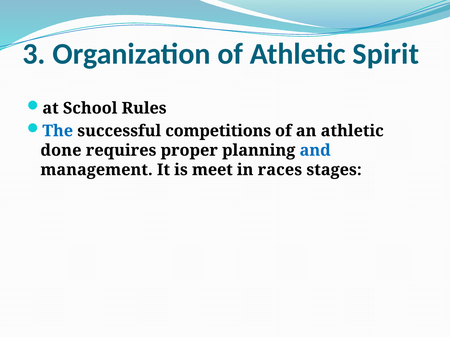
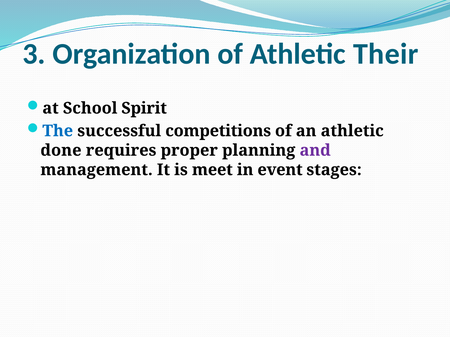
Spirit: Spirit -> Their
Rules: Rules -> Spirit
and colour: blue -> purple
races: races -> event
